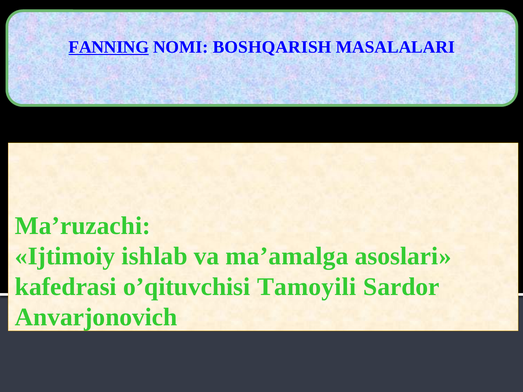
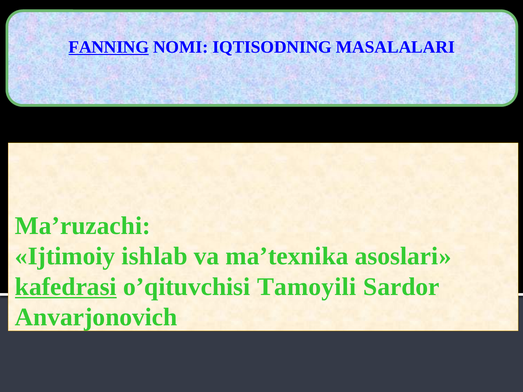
BOSHQARISH: BOSHQARISH -> IQTISODNING
ma’amalga: ma’amalga -> ma’texnika
kafedrasi underline: none -> present
